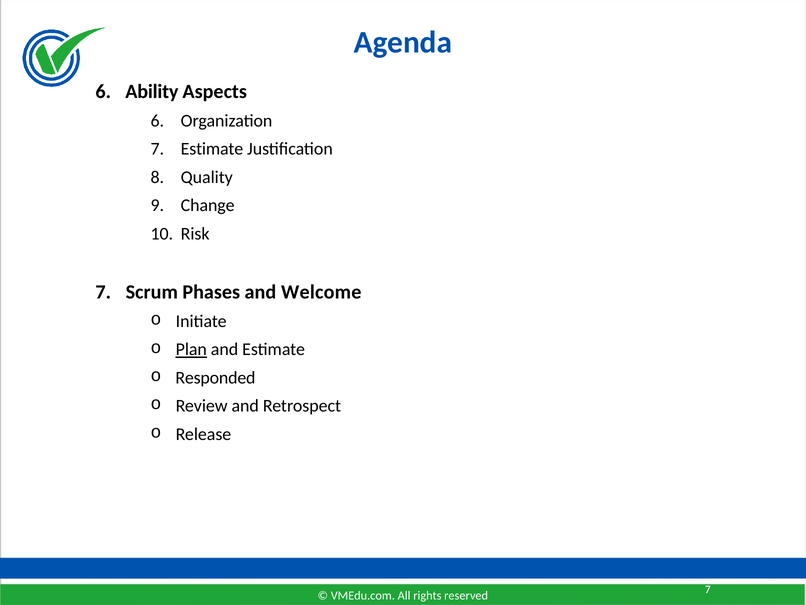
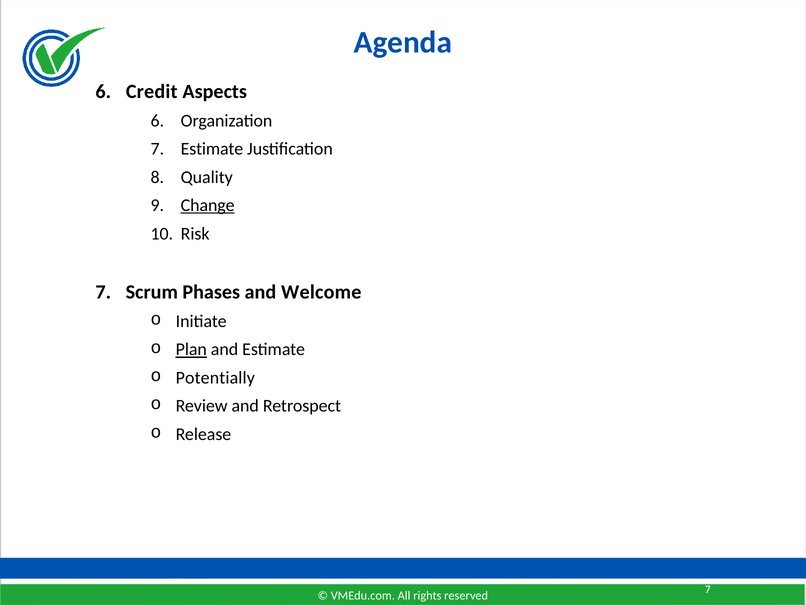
Ability: Ability -> Credit
Change underline: none -> present
Responded: Responded -> Potentially
